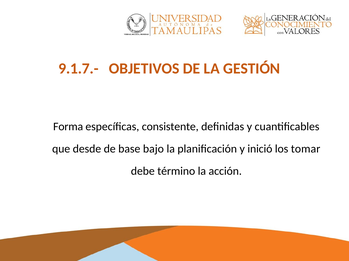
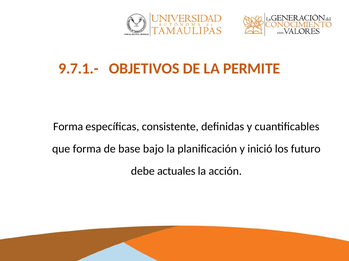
9.1.7.-: 9.1.7.- -> 9.7.1.-
GESTIÓN: GESTIÓN -> PERMITE
que desde: desde -> forma
tomar: tomar -> futuro
término: término -> actuales
